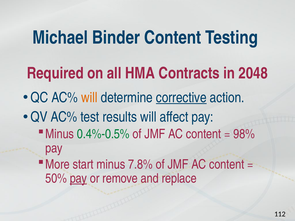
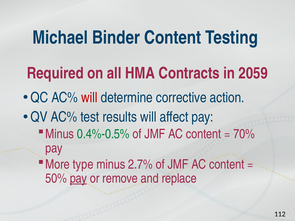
2048: 2048 -> 2059
will at (89, 98) colour: orange -> red
corrective underline: present -> none
98%: 98% -> 70%
start: start -> type
7.8%: 7.8% -> 2.7%
